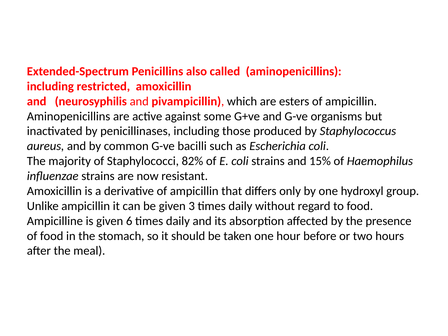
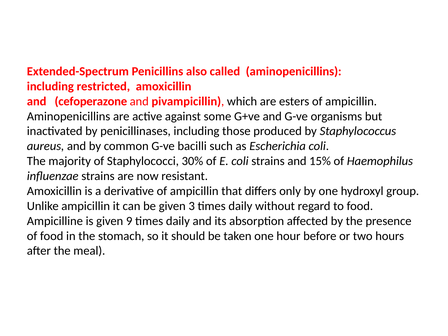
neurosyphilis: neurosyphilis -> cefoperazone
82%: 82% -> 30%
6: 6 -> 9
